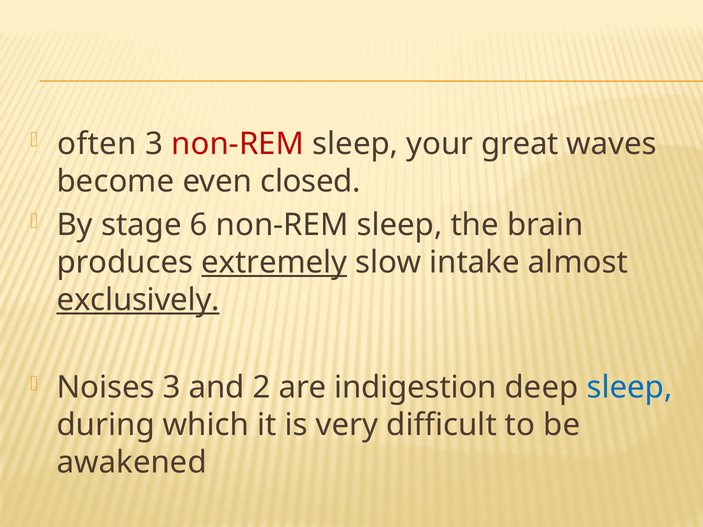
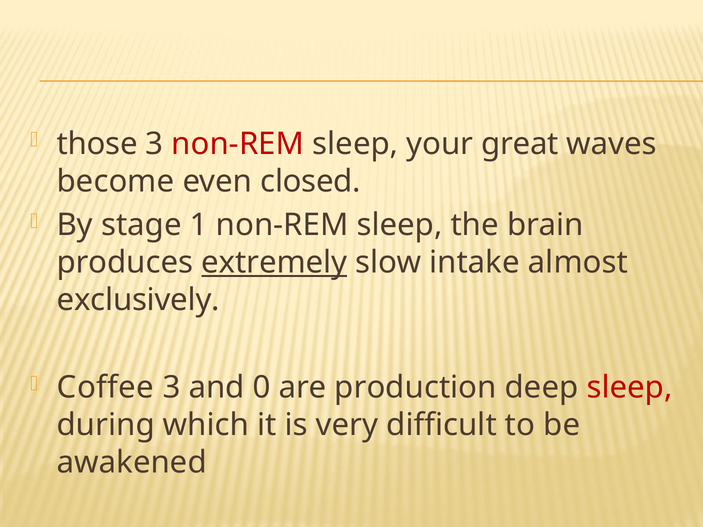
often: often -> those
6: 6 -> 1
exclusively underline: present -> none
Noises: Noises -> Coffee
2: 2 -> 0
indigestion: indigestion -> production
sleep at (630, 388) colour: blue -> red
